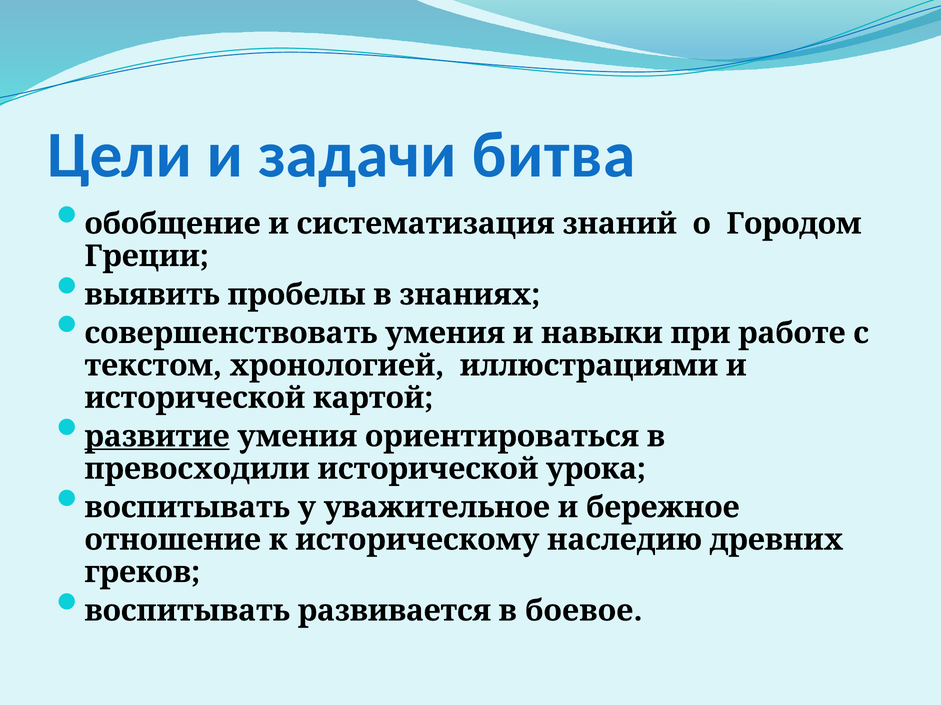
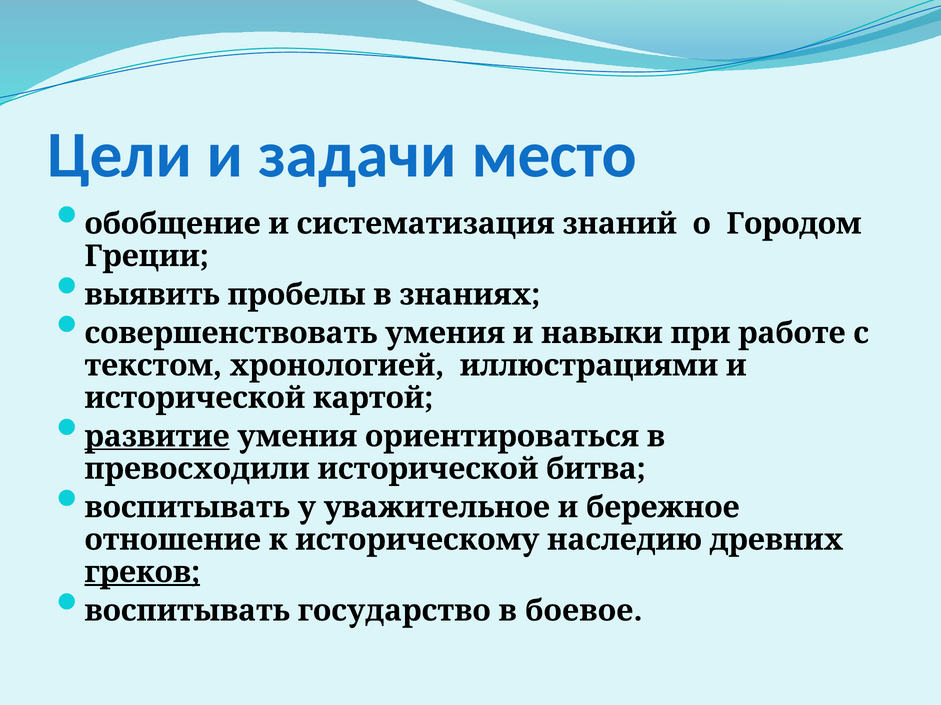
битва: битва -> место
урока: урока -> битва
греков underline: none -> present
развивается: развивается -> государство
